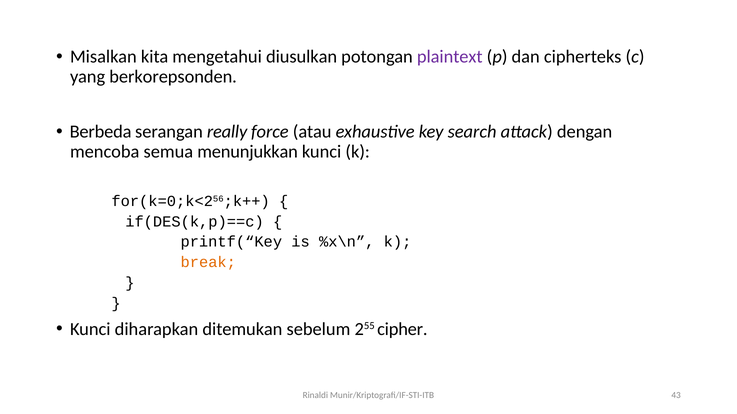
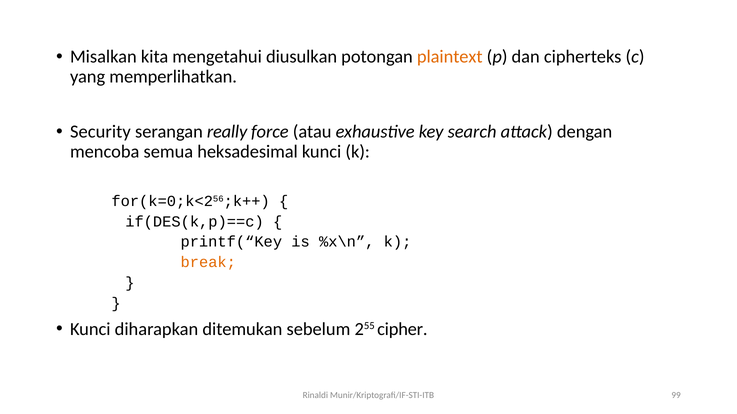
plaintext colour: purple -> orange
berkorepsonden: berkorepsonden -> memperlihatkan
Berbeda: Berbeda -> Security
menunjukkan: menunjukkan -> heksadesimal
43: 43 -> 99
